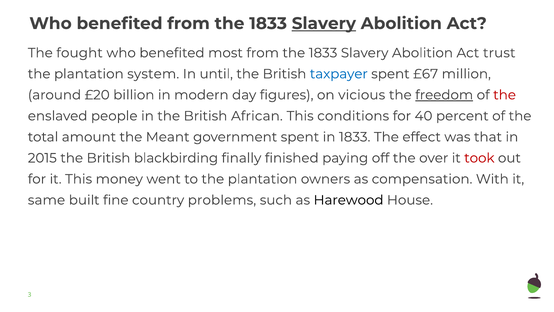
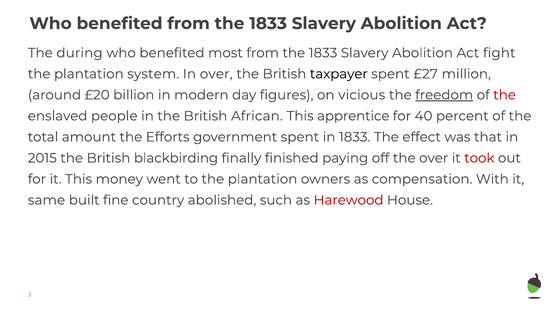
Slavery at (324, 23) underline: present -> none
fought: fought -> during
trust: trust -> fight
In until: until -> over
taxpayer colour: blue -> black
£67: £67 -> £27
conditions: conditions -> apprentice
Meant: Meant -> Efforts
problems: problems -> abolished
Harewood colour: black -> red
